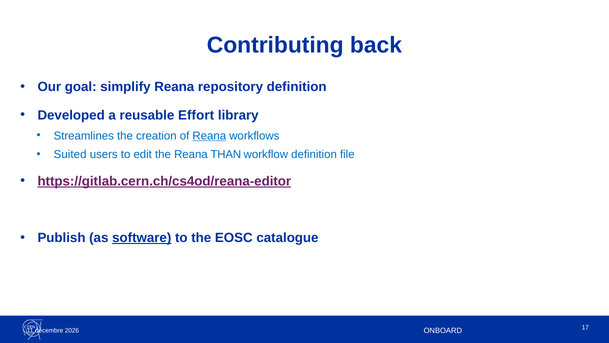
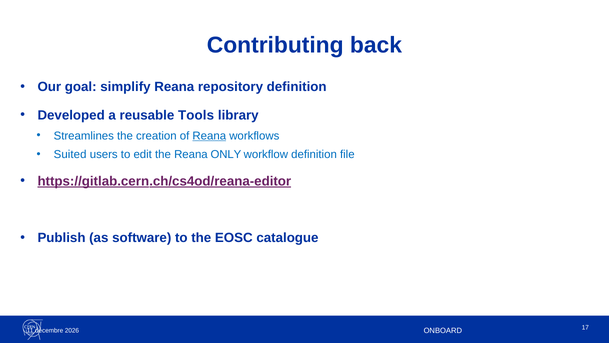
Effort: Effort -> Tools
THAN: THAN -> ONLY
software underline: present -> none
